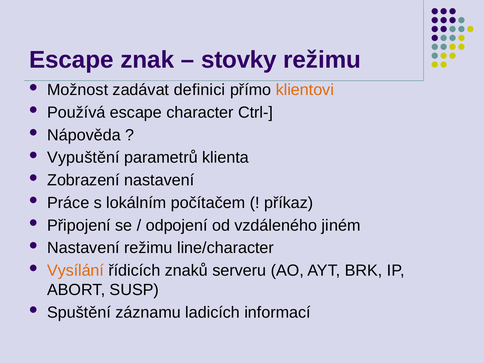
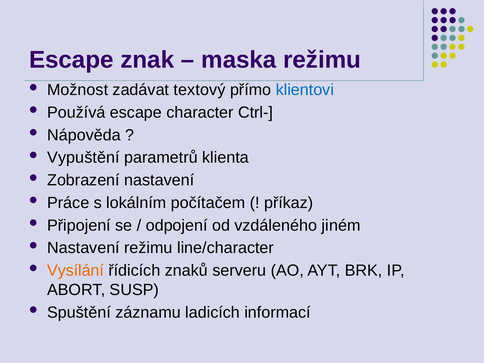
stovky: stovky -> maska
definici: definici -> textový
klientovi colour: orange -> blue
